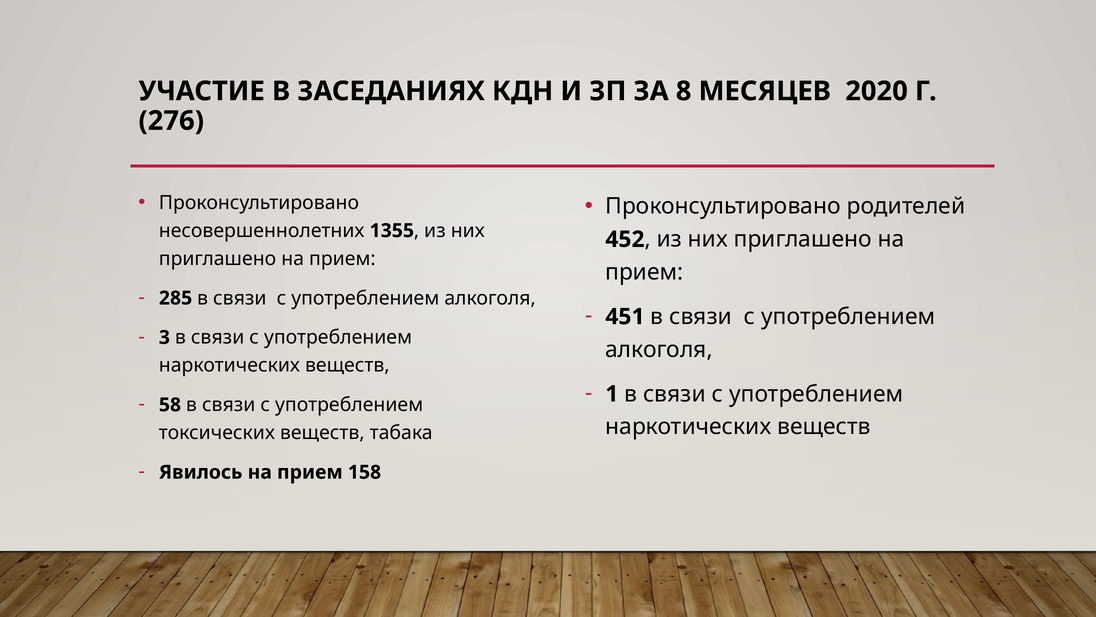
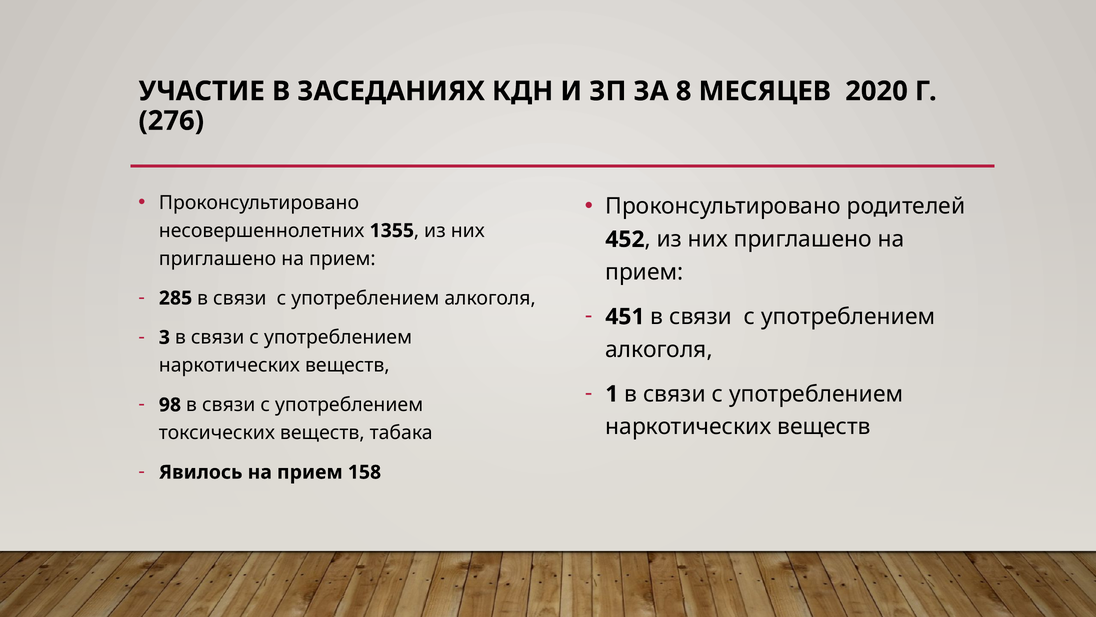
58: 58 -> 98
